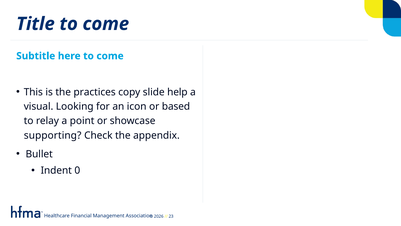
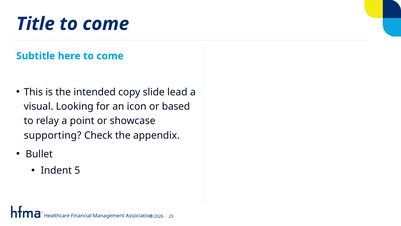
practices: practices -> intended
help: help -> lead
0: 0 -> 5
